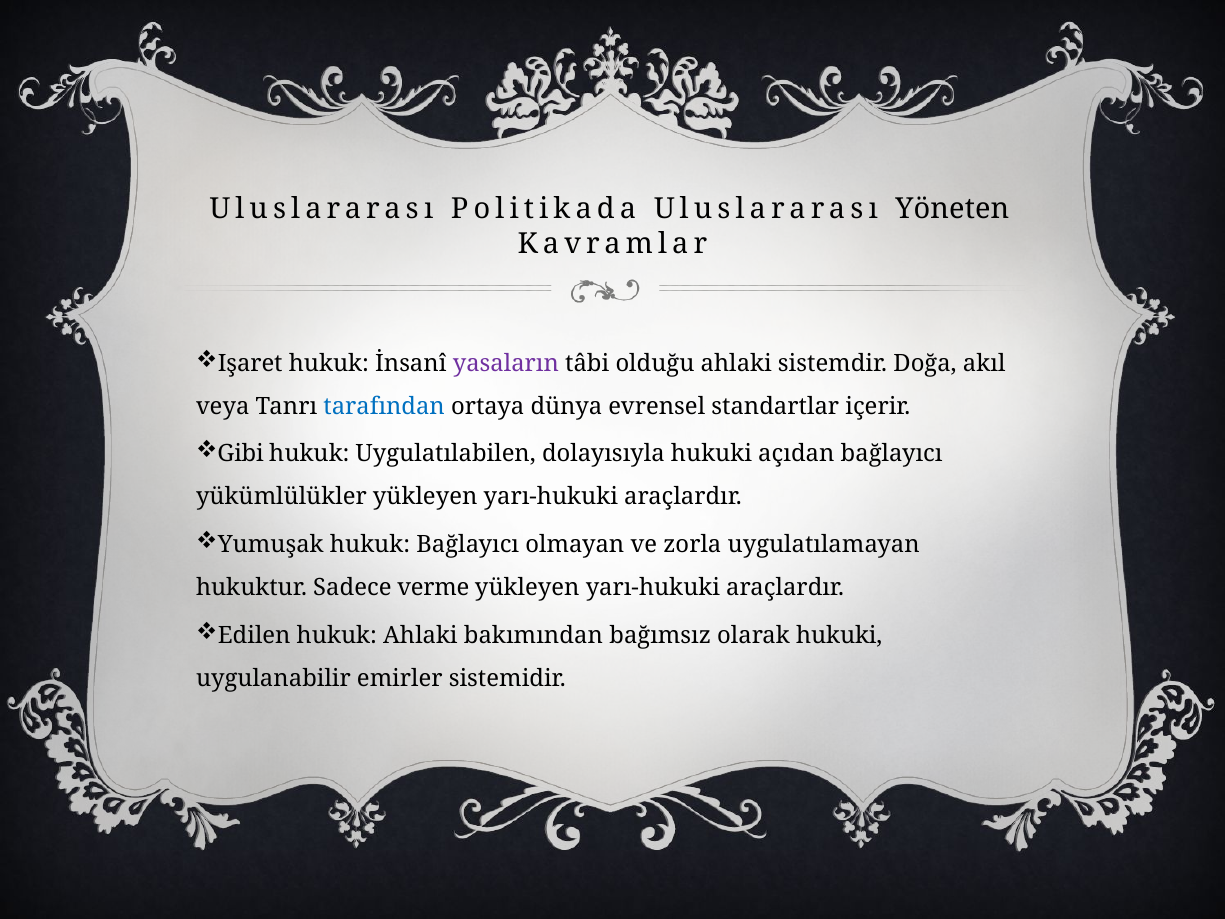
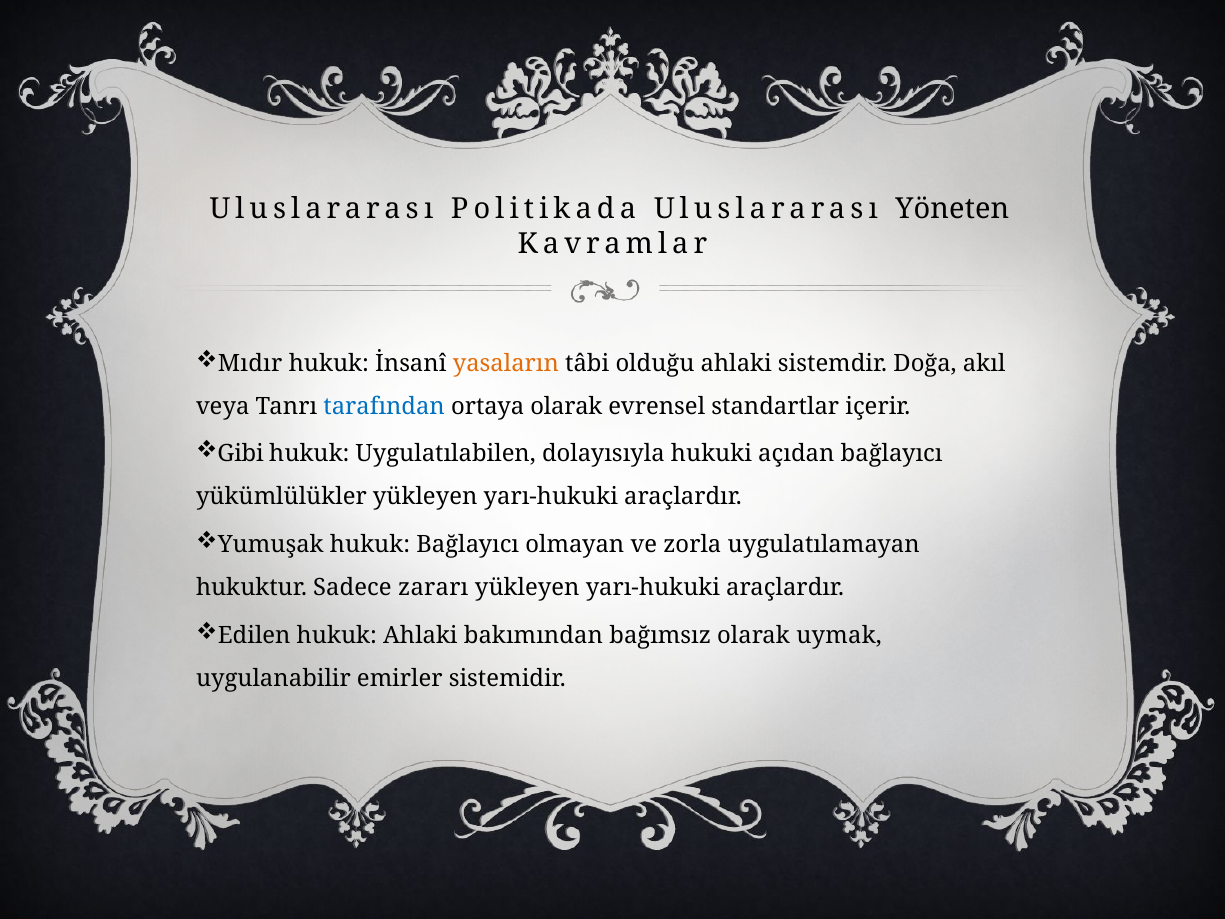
Işaret: Işaret -> Mıdır
yasaların colour: purple -> orange
ortaya dünya: dünya -> olarak
verme: verme -> zararı
olarak hukuki: hukuki -> uymak
